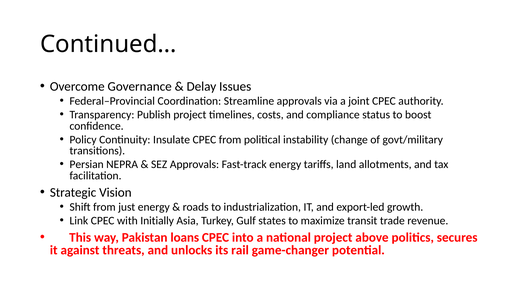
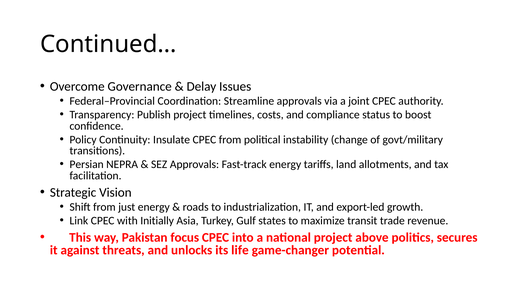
loans: loans -> focus
rail: rail -> life
